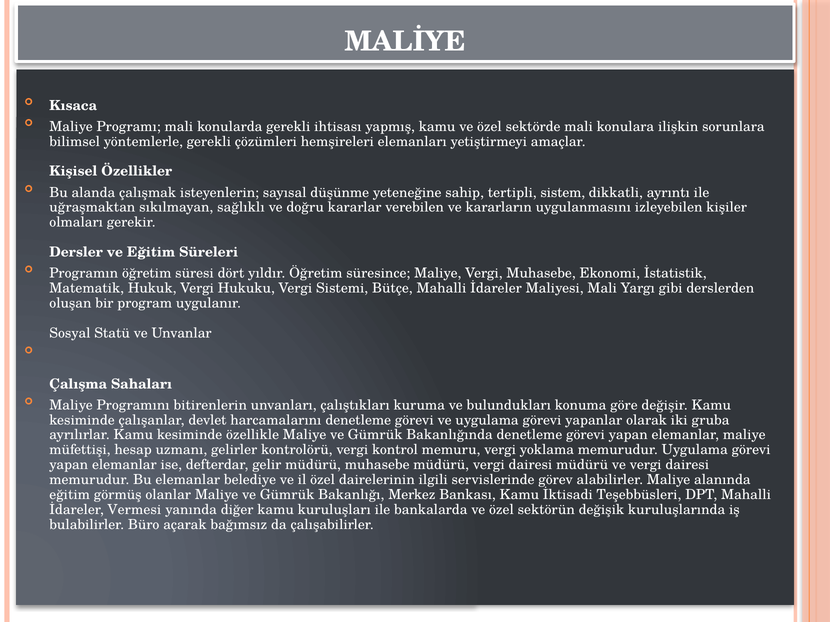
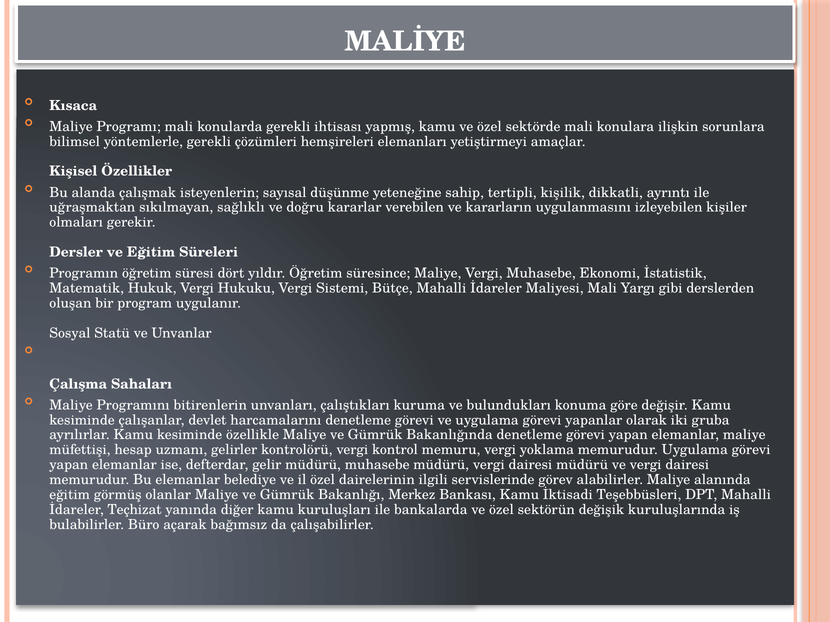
sistem: sistem -> kişilik
Vermesi: Vermesi -> Teçhizat
